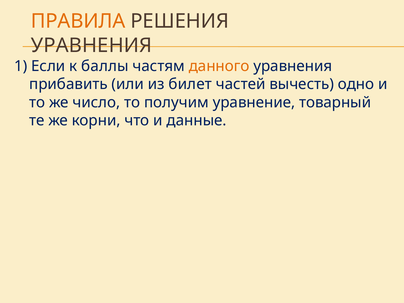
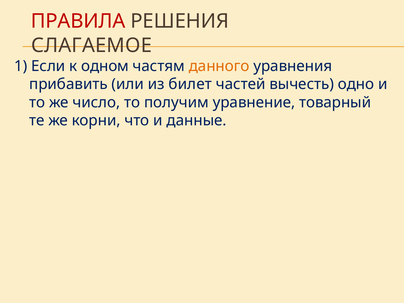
ПРАВИЛА colour: orange -> red
УРАВНЕНИЯ at (92, 46): УРАВНЕНИЯ -> СЛАГАЕМОЕ
баллы: баллы -> одном
